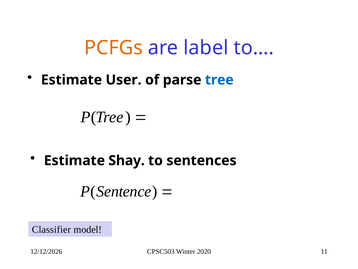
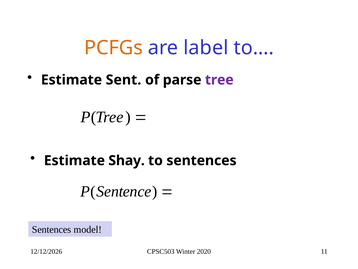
User: User -> Sent
tree at (219, 80) colour: blue -> purple
Classifier at (51, 229): Classifier -> Sentences
